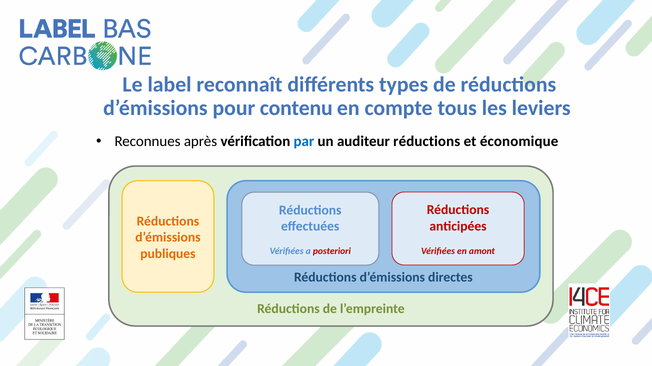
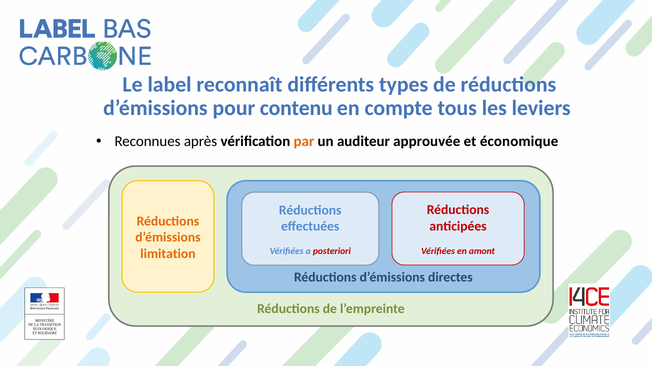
par colour: blue -> orange
auditeur réductions: réductions -> approuvée
publiques: publiques -> limitation
